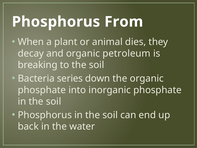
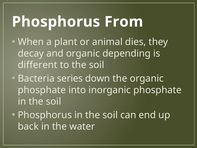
petroleum: petroleum -> depending
breaking: breaking -> different
